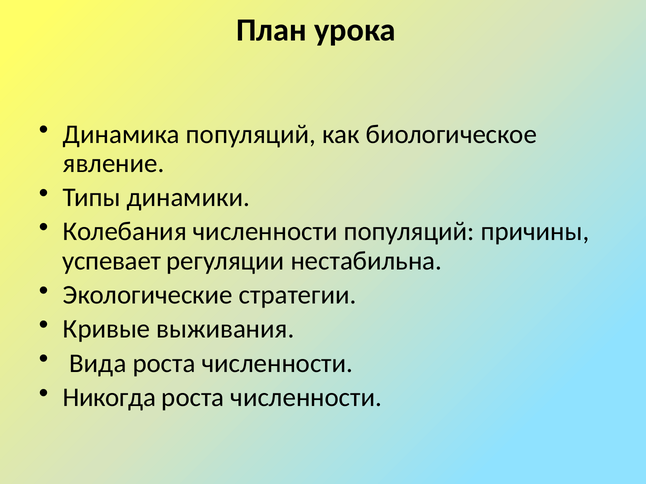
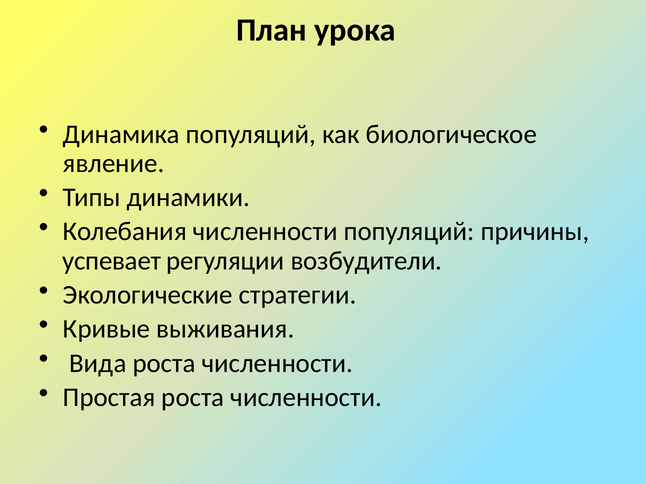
нестабильна: нестабильна -> возбудители
Никогда: Никогда -> Простая
